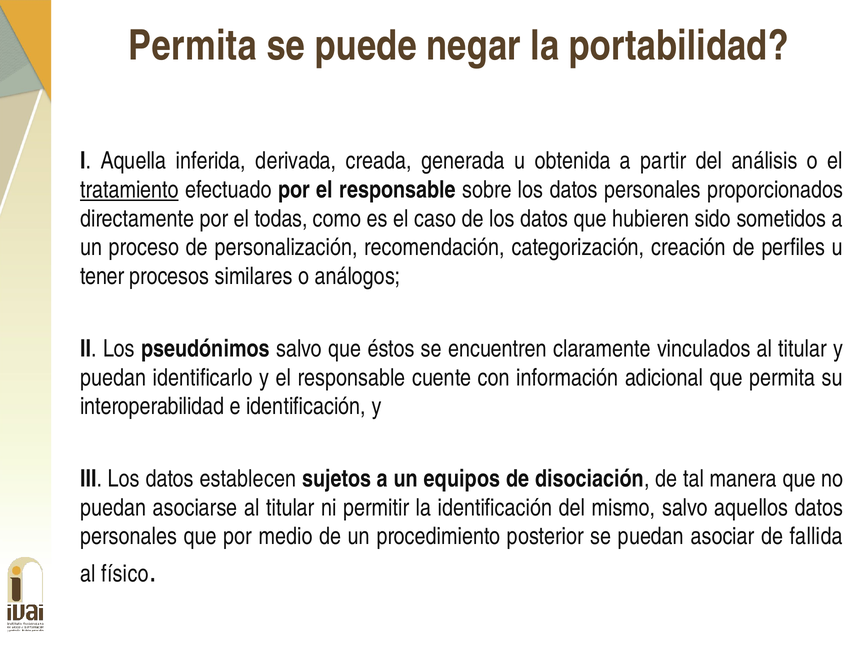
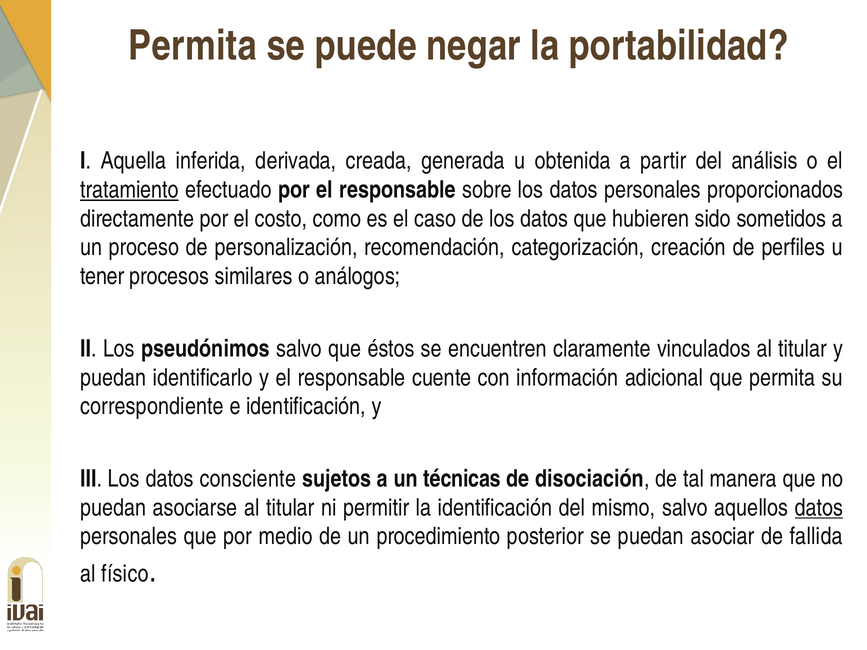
todas: todas -> costo
interoperabilidad: interoperabilidad -> correspondiente
establecen: establecen -> consciente
equipos: equipos -> técnicas
datos at (819, 508) underline: none -> present
